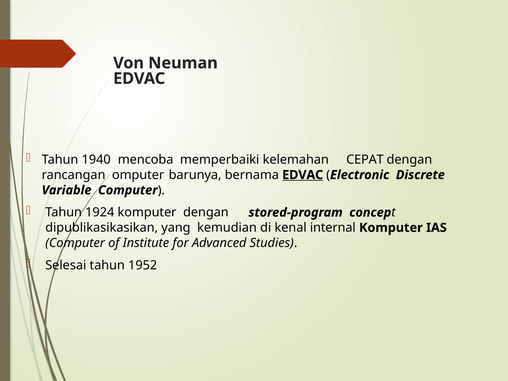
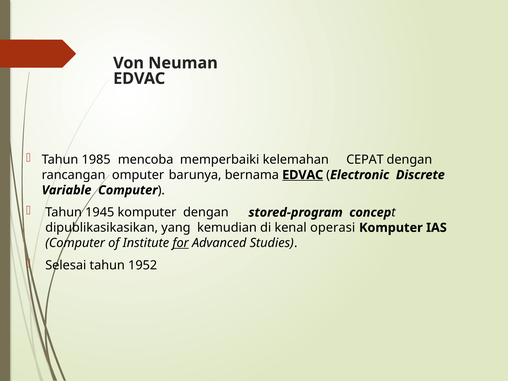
1940: 1940 -> 1985
1924: 1924 -> 1945
internal: internal -> operasi
for underline: none -> present
